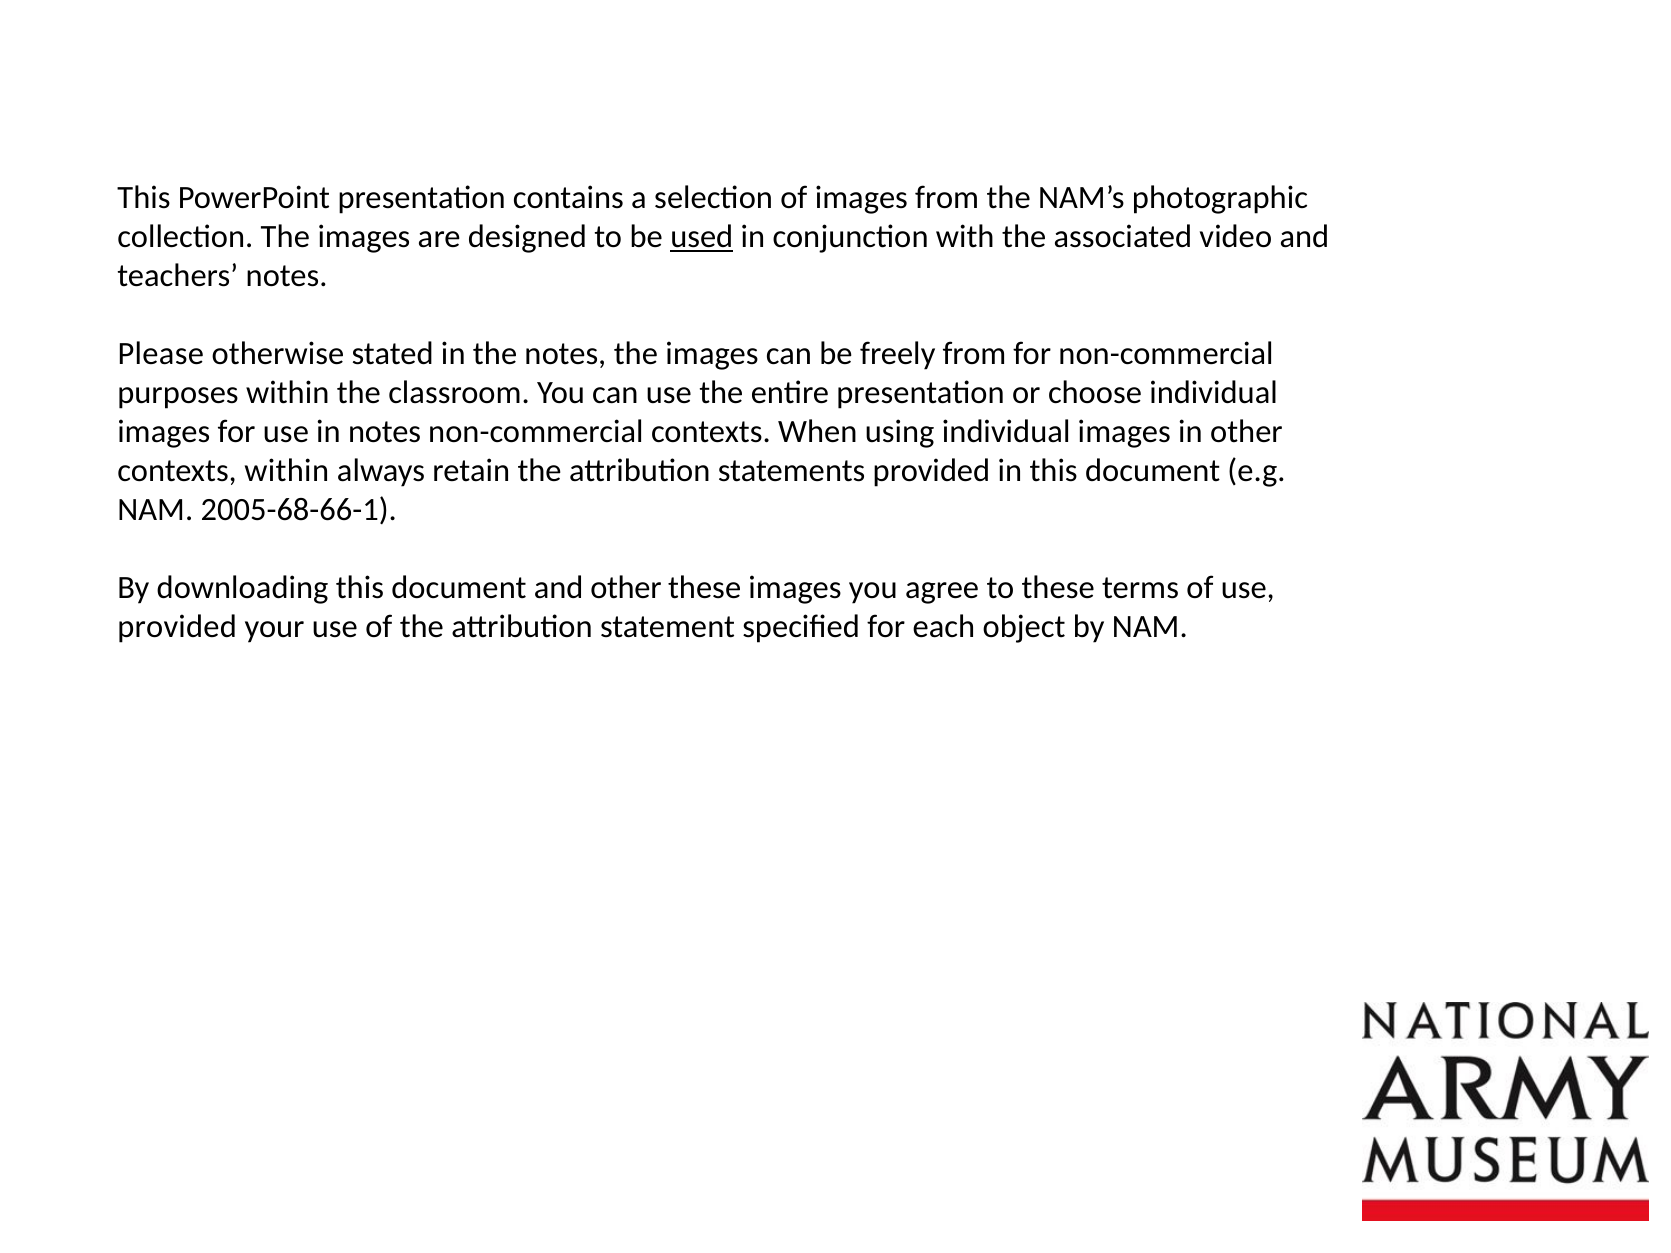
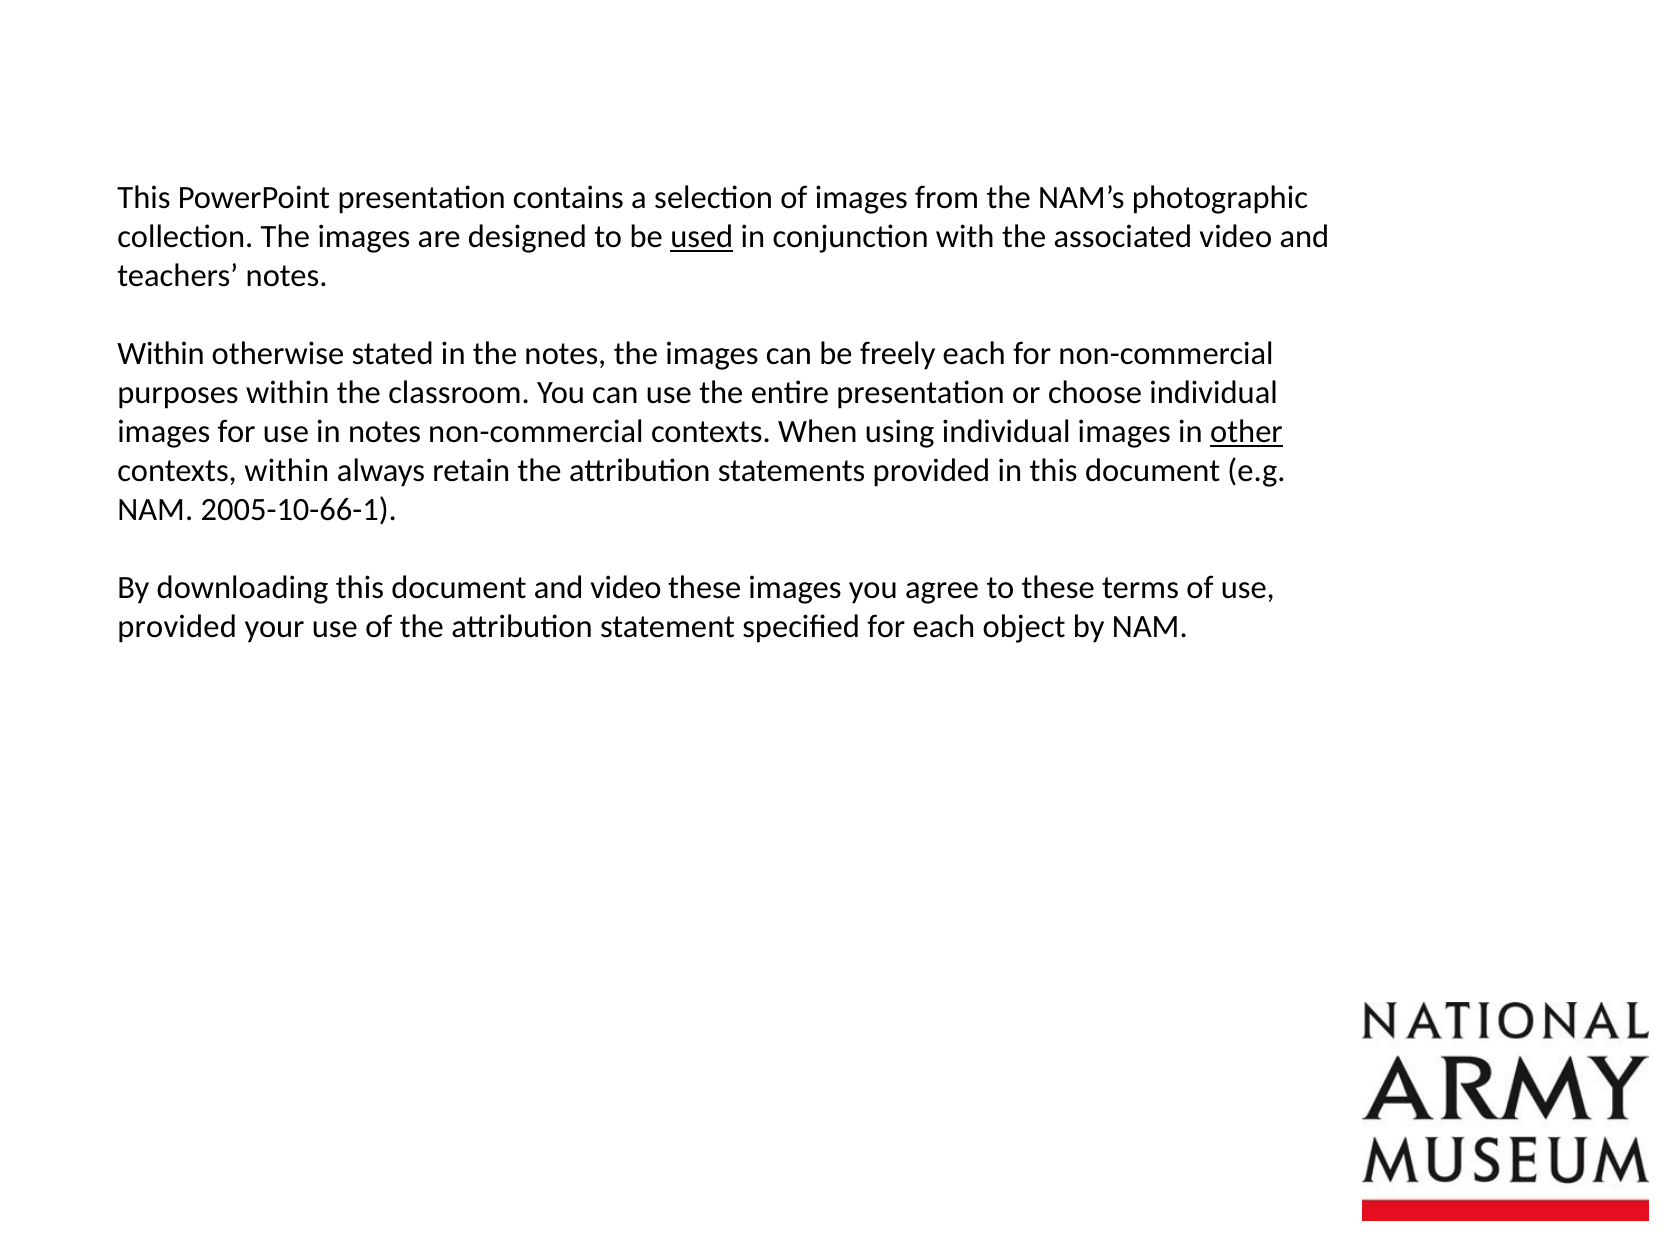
Please at (161, 354): Please -> Within
freely from: from -> each
other at (1246, 432) underline: none -> present
2005-68-66-1: 2005-68-66-1 -> 2005-10-66-1
and other: other -> video
